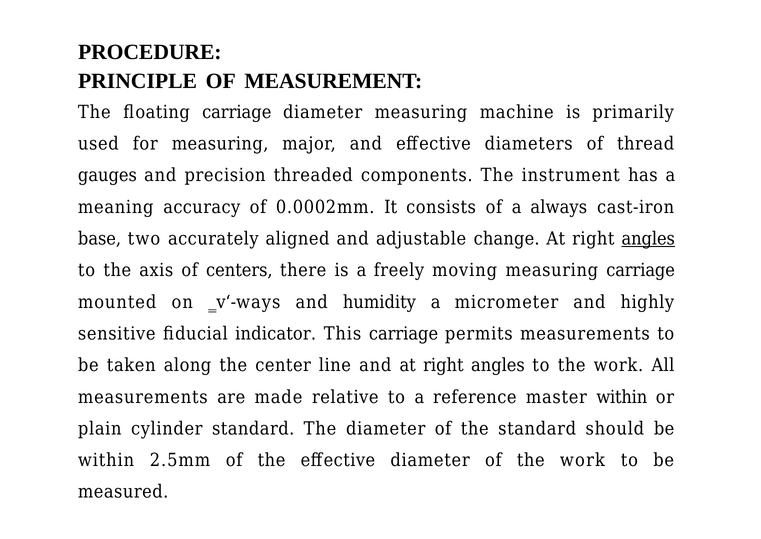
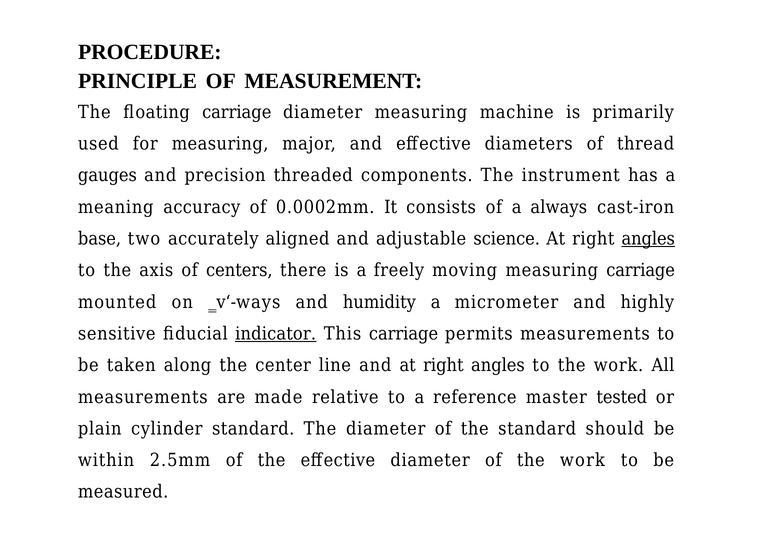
change: change -> science
indicator underline: none -> present
master within: within -> tested
